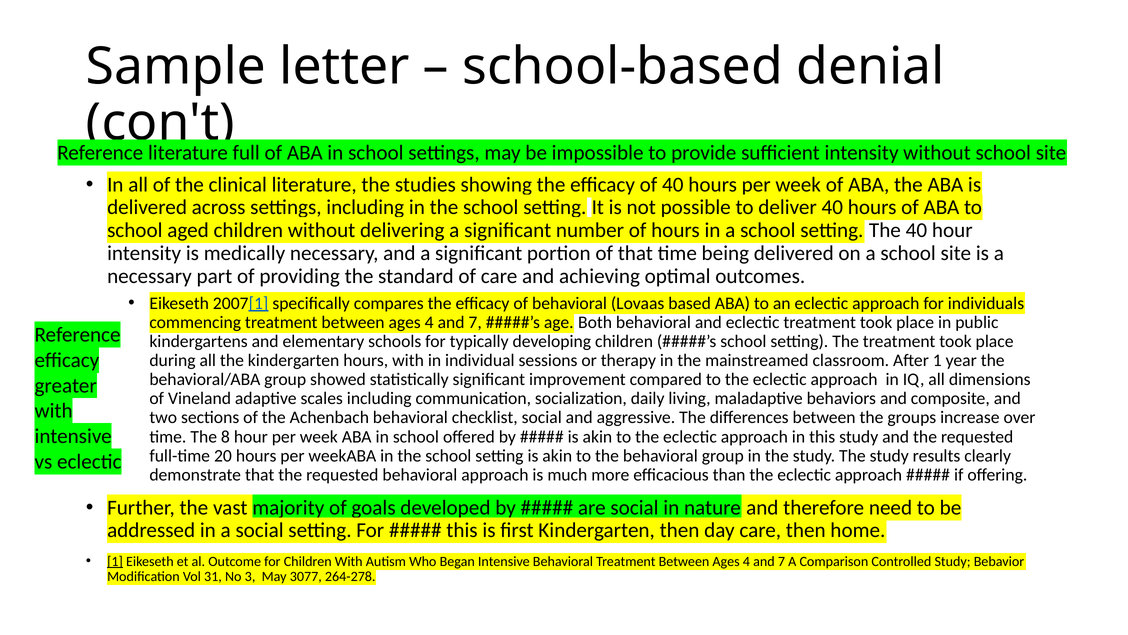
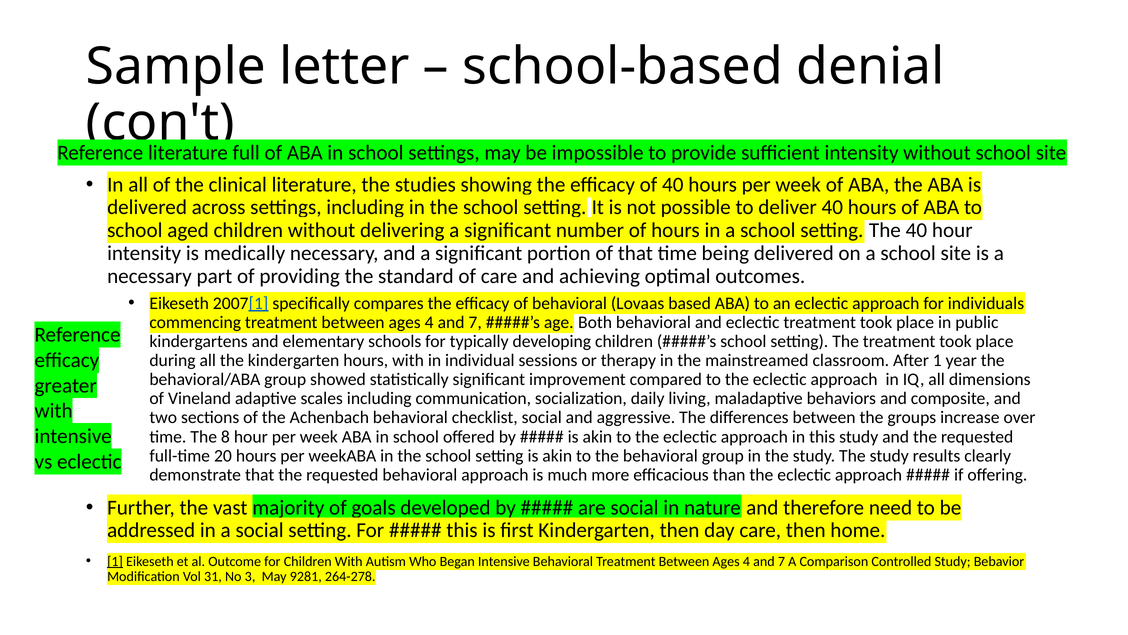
3077: 3077 -> 9281
